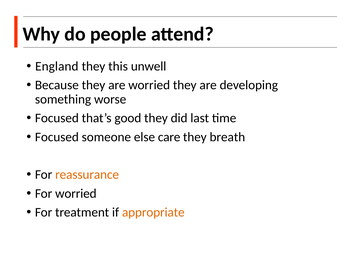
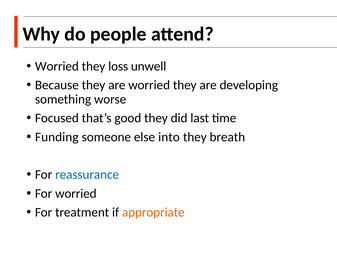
England at (57, 66): England -> Worried
this: this -> loss
Focused at (57, 137): Focused -> Funding
care: care -> into
reassurance colour: orange -> blue
